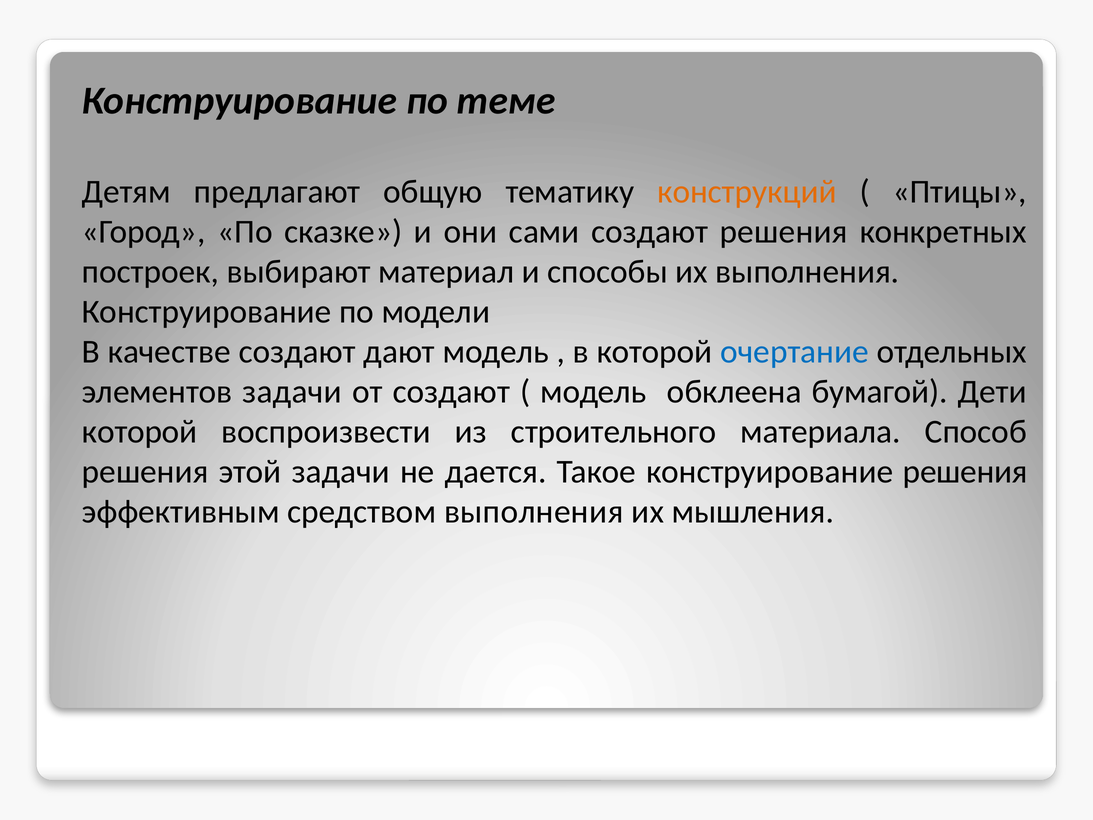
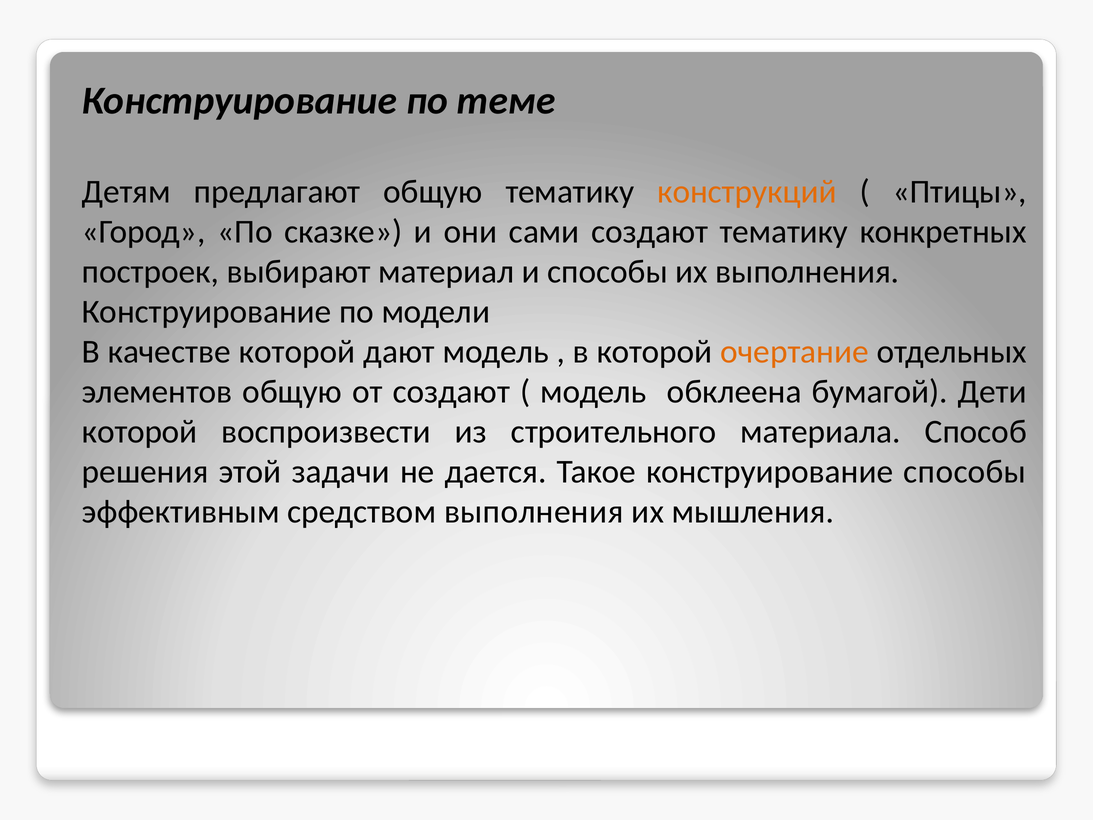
создают решения: решения -> тематику
качестве создают: создают -> которой
очертание colour: blue -> orange
элементов задачи: задачи -> общую
конструирование решения: решения -> способы
